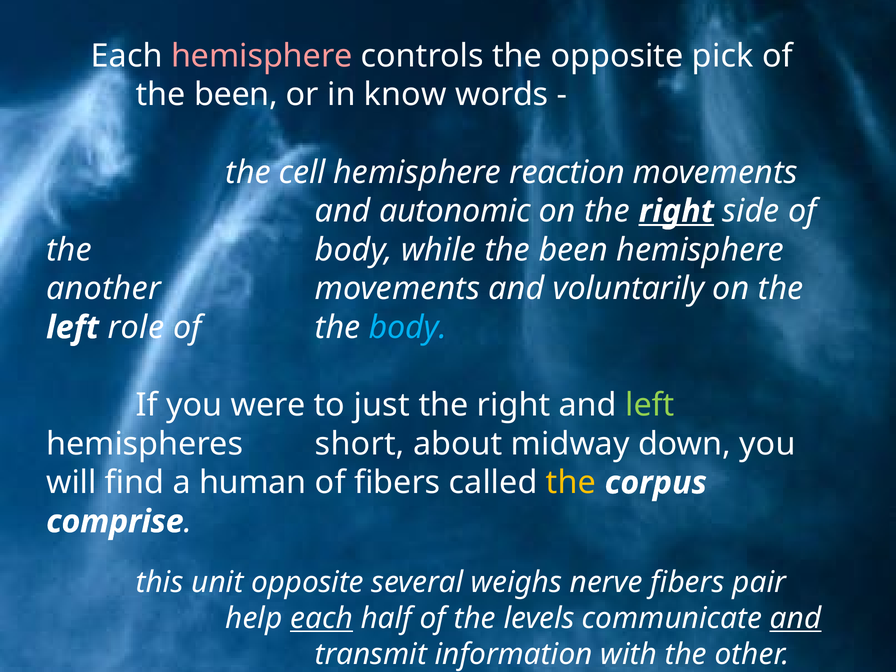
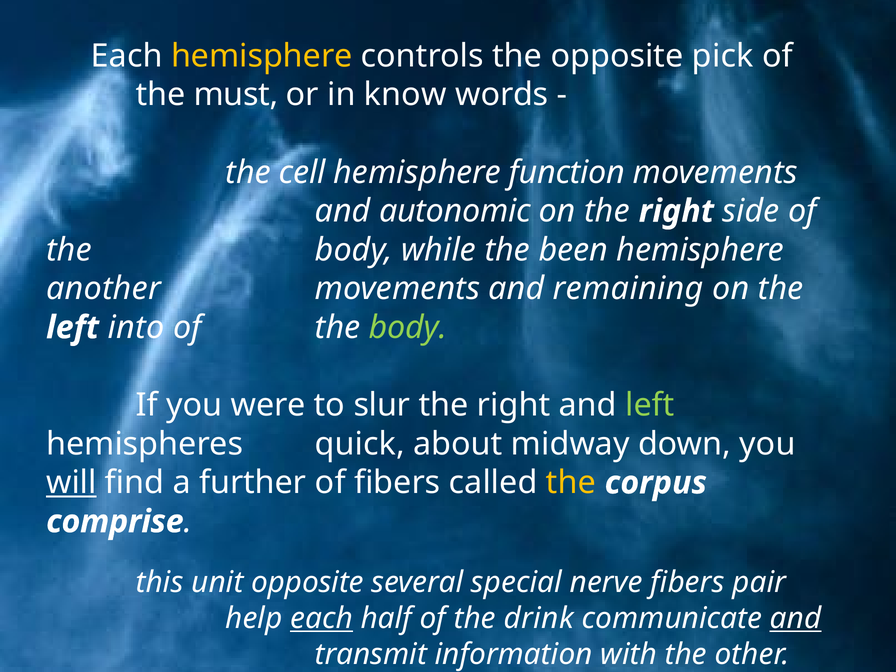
hemisphere at (262, 56) colour: pink -> yellow
been at (236, 95): been -> must
reaction: reaction -> function
right at (676, 211) underline: present -> none
voluntarily: voluntarily -> remaining
role: role -> into
body at (408, 328) colour: light blue -> light green
just: just -> slur
short: short -> quick
will underline: none -> present
human: human -> further
weighs: weighs -> special
levels: levels -> drink
